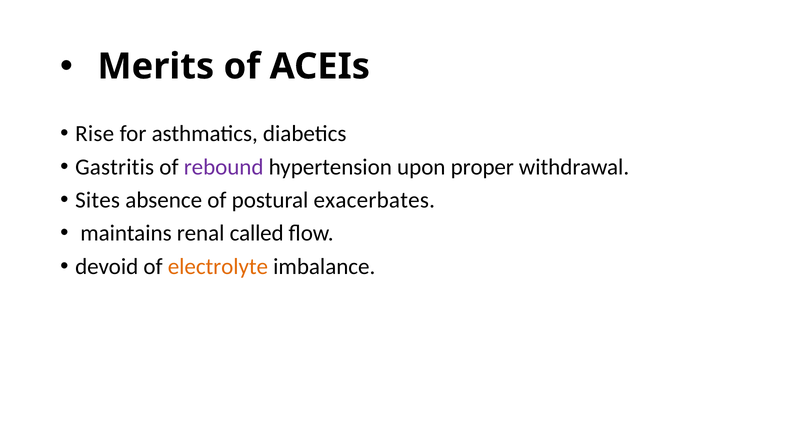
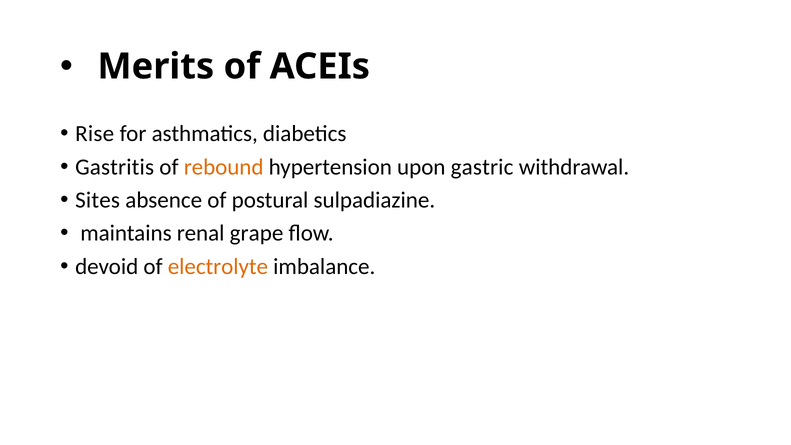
rebound colour: purple -> orange
proper: proper -> gastric
exacerbates: exacerbates -> sulpadiazine
called: called -> grape
